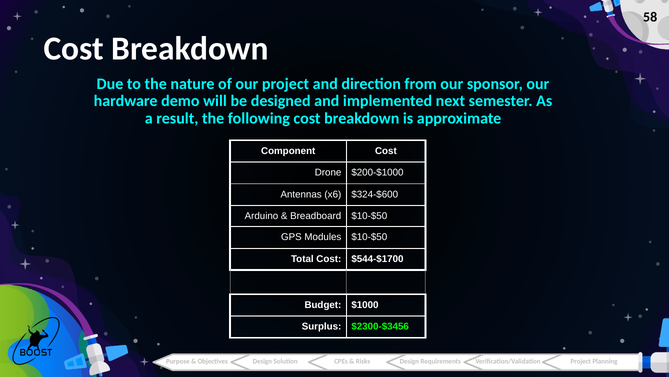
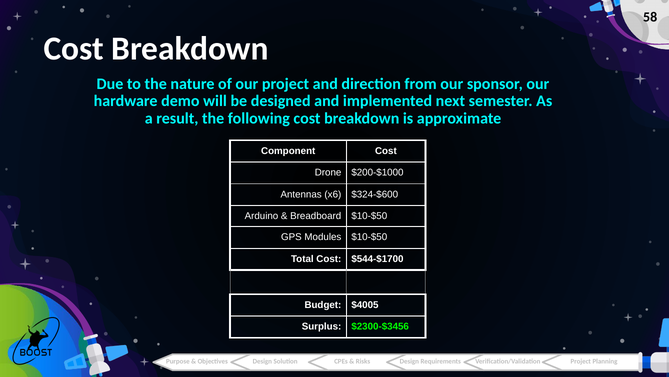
$1000: $1000 -> $4005
